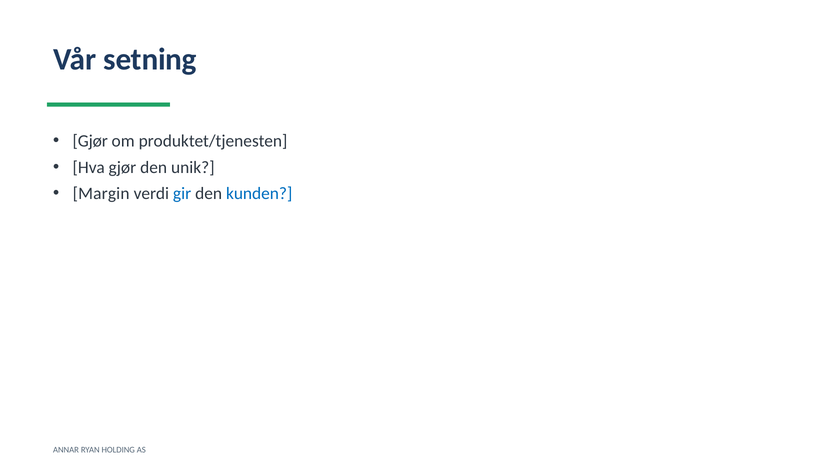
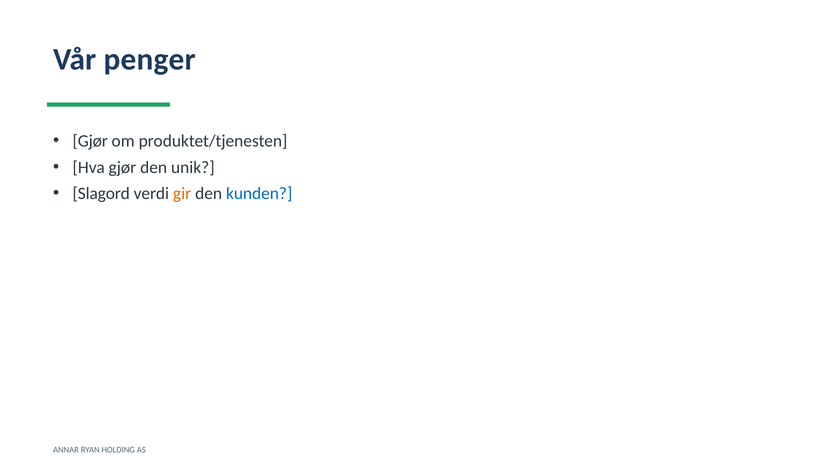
setning: setning -> penger
Margin: Margin -> Slagord
gir colour: blue -> orange
